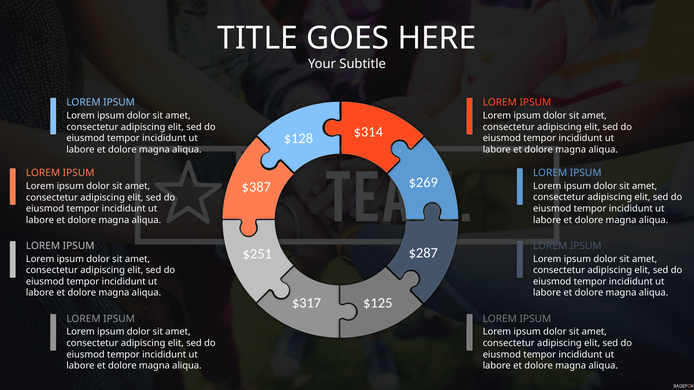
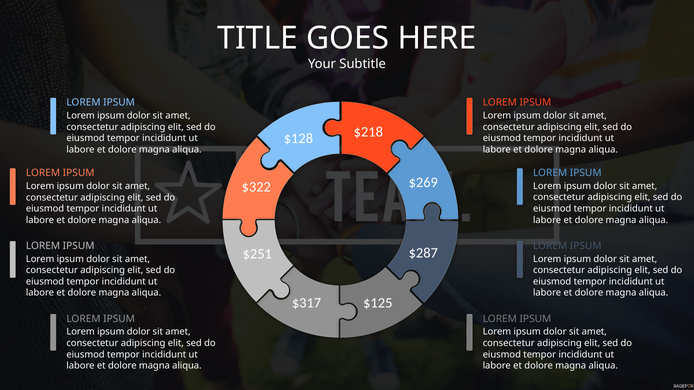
$314: $314 -> $218
$387: $387 -> $322
